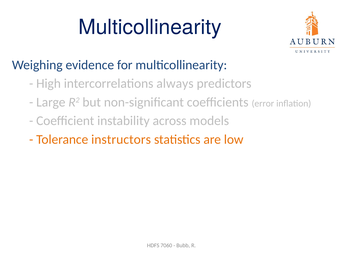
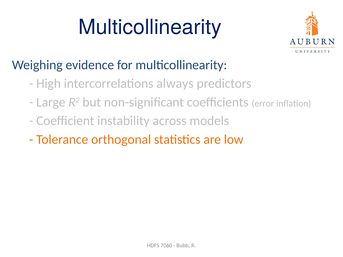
instructors: instructors -> orthogonal
